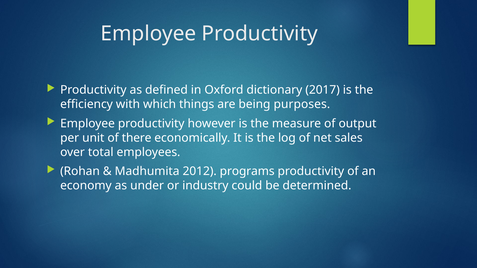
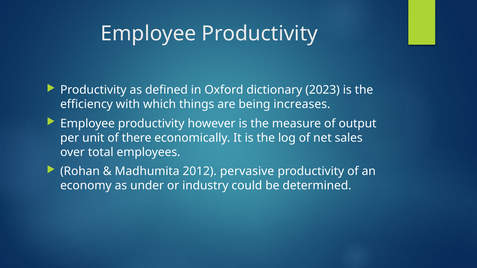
2017: 2017 -> 2023
purposes: purposes -> increases
programs: programs -> pervasive
